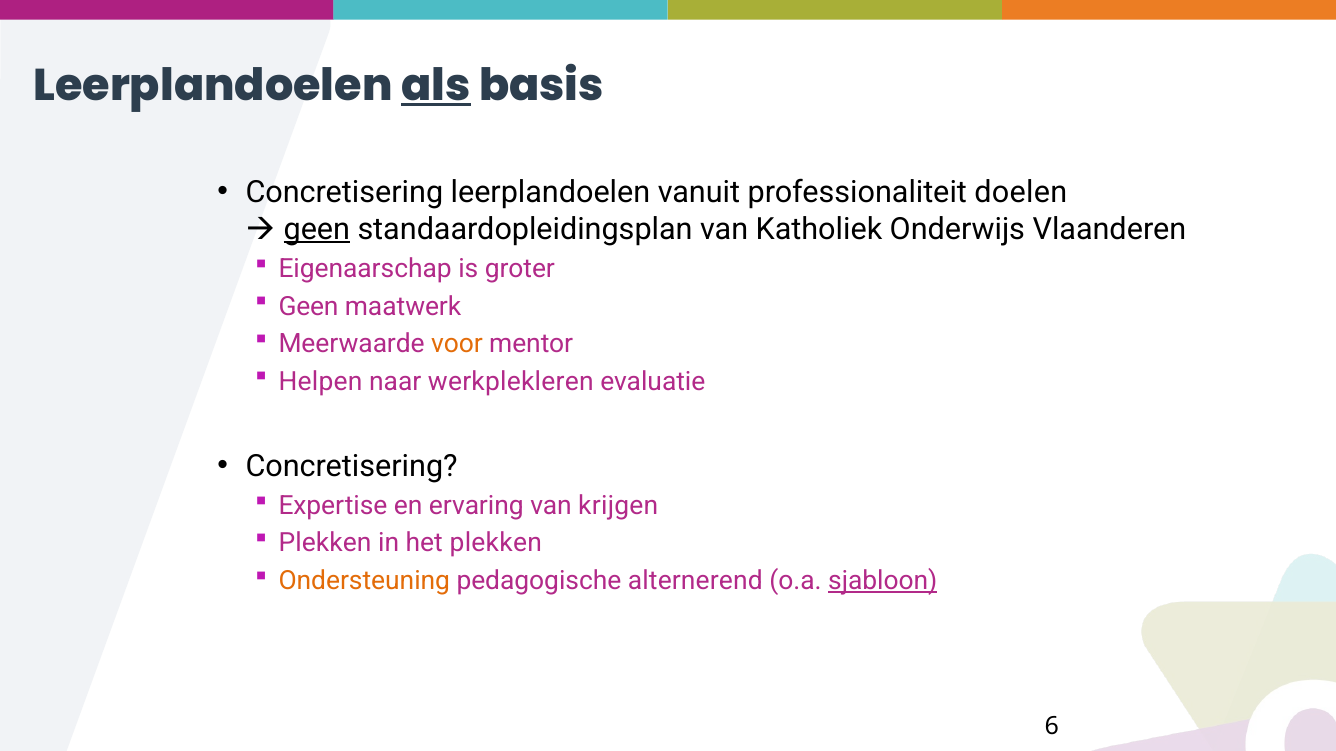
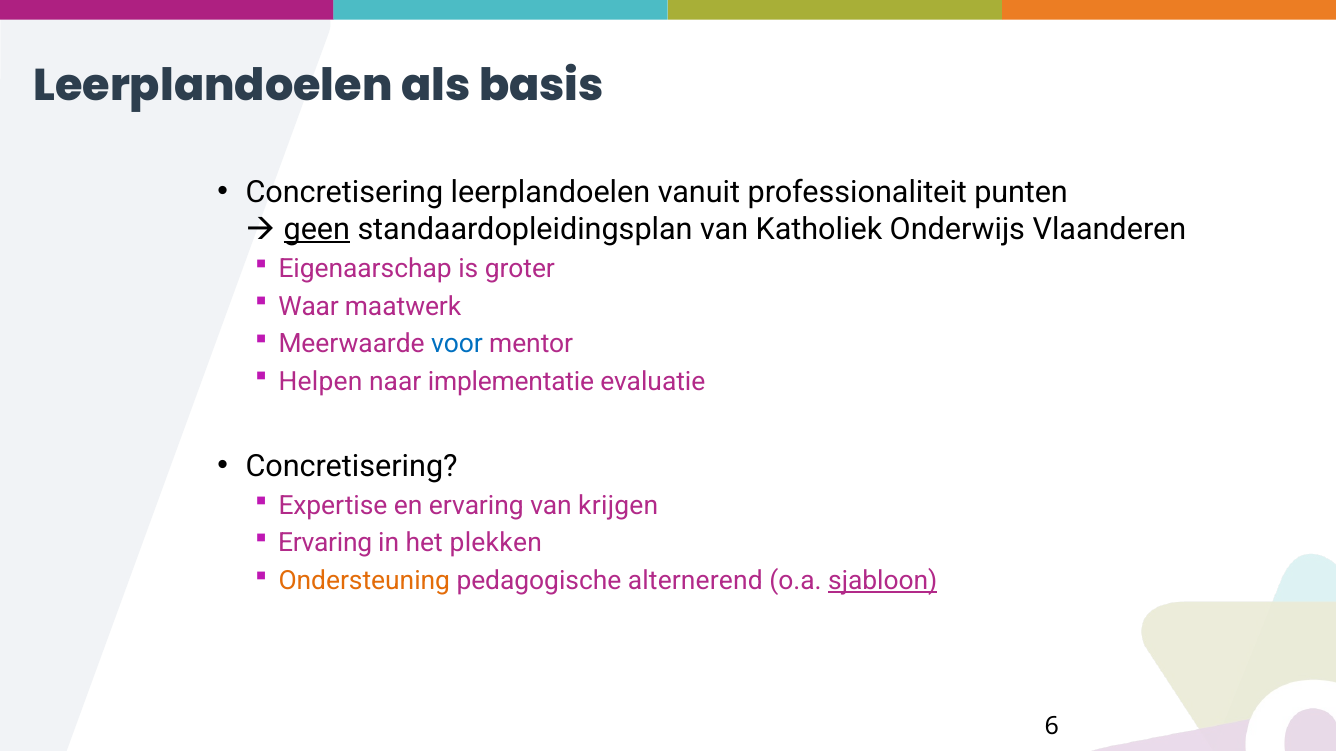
als underline: present -> none
doelen: doelen -> punten
Geen at (309, 307): Geen -> Waar
voor colour: orange -> blue
werkplekleren: werkplekleren -> implementatie
Plekken at (325, 544): Plekken -> Ervaring
